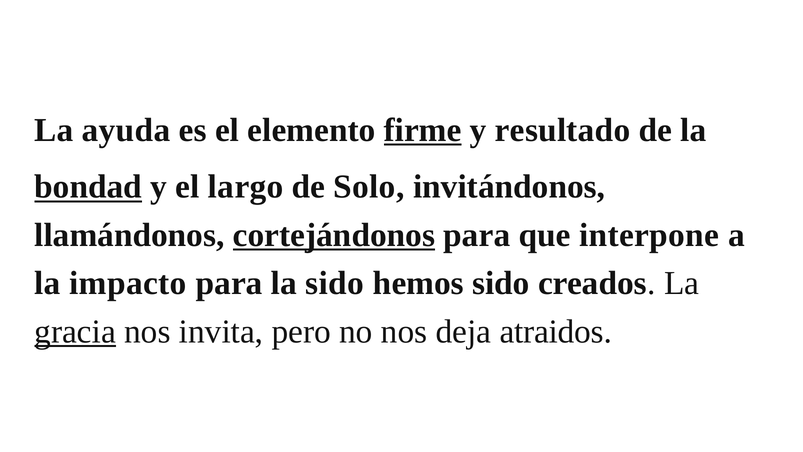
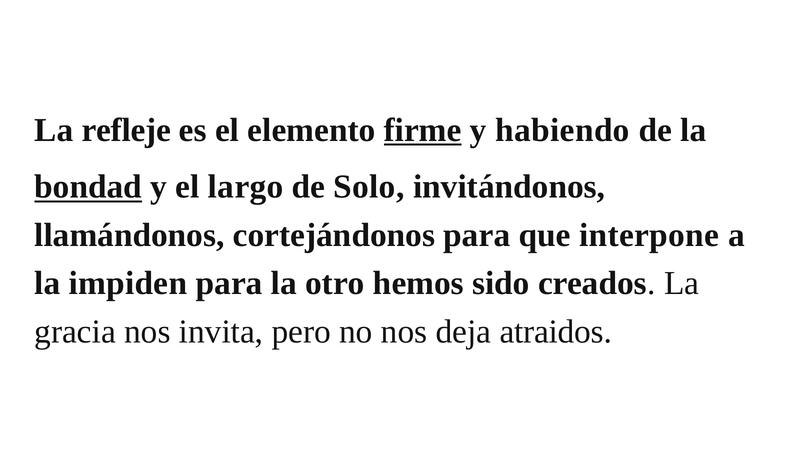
ayuda: ayuda -> refleje
resultado: resultado -> habiendo
cortejándonos underline: present -> none
impacto: impacto -> impiden
la sido: sido -> otro
gracia underline: present -> none
